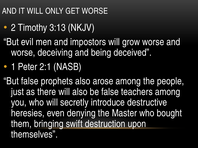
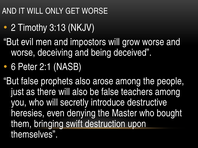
1: 1 -> 6
